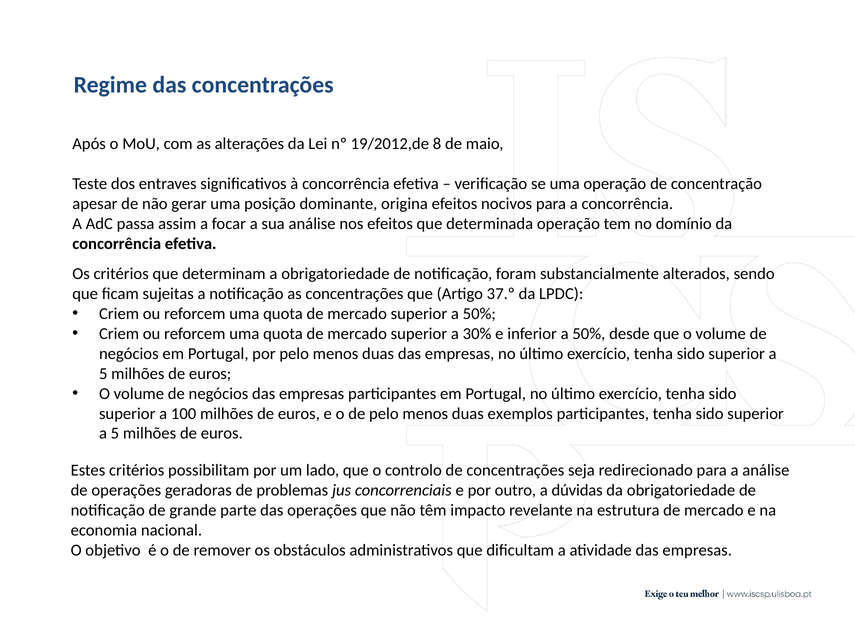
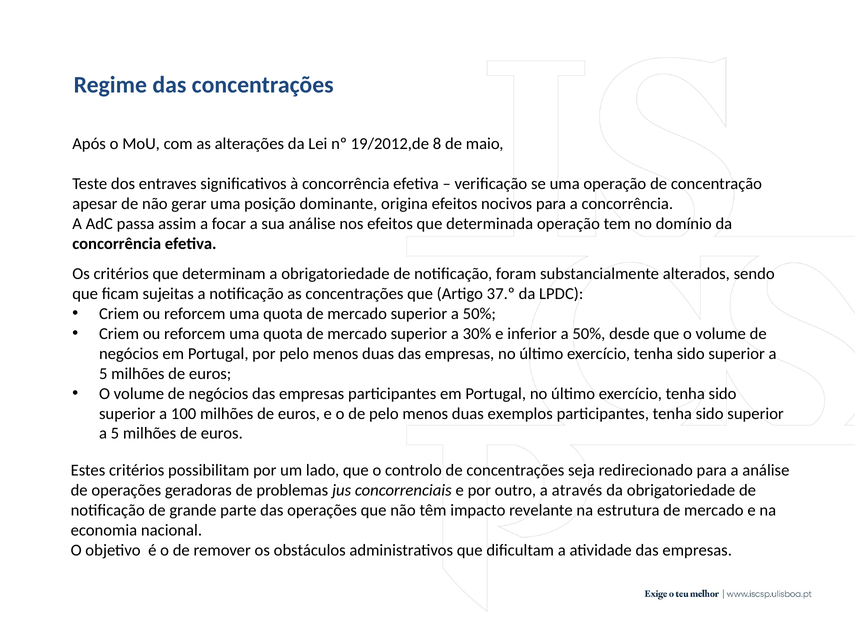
dúvidas: dúvidas -> através
